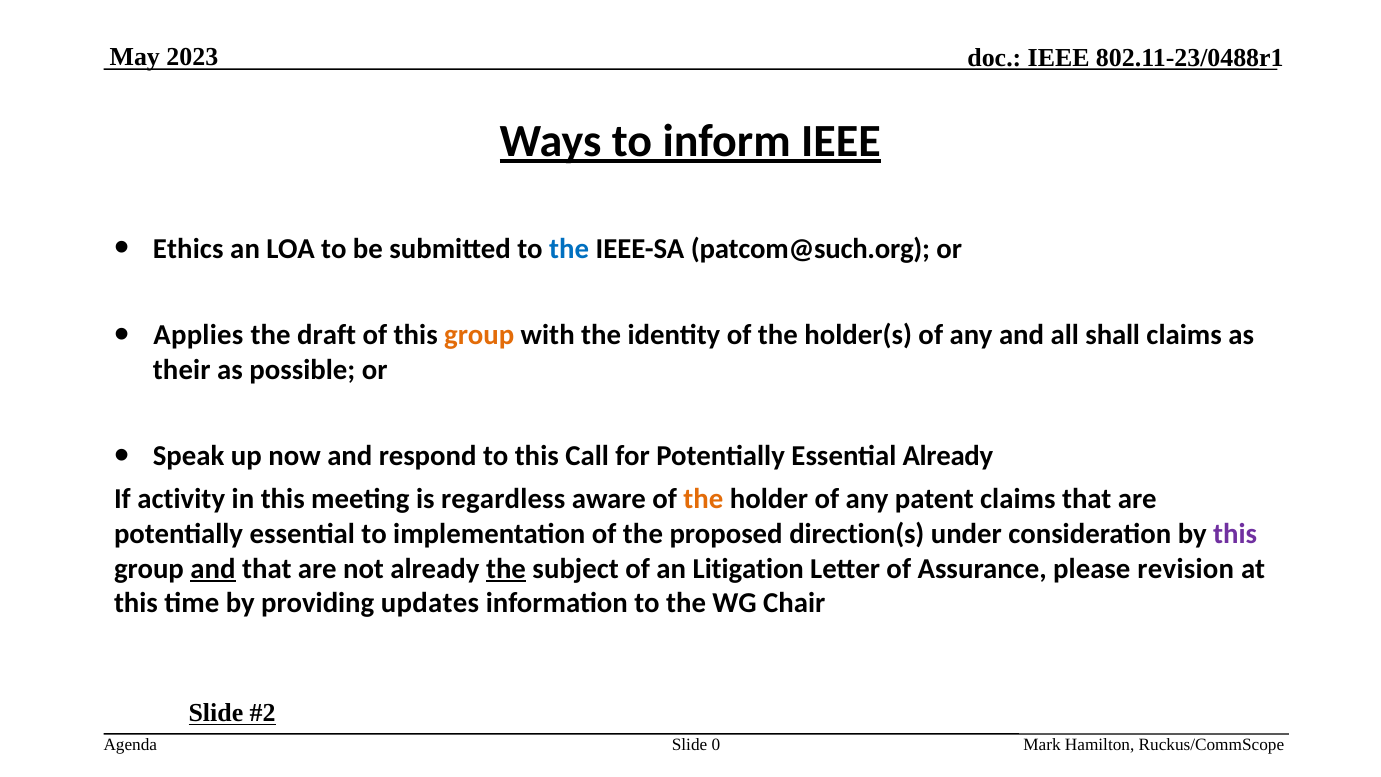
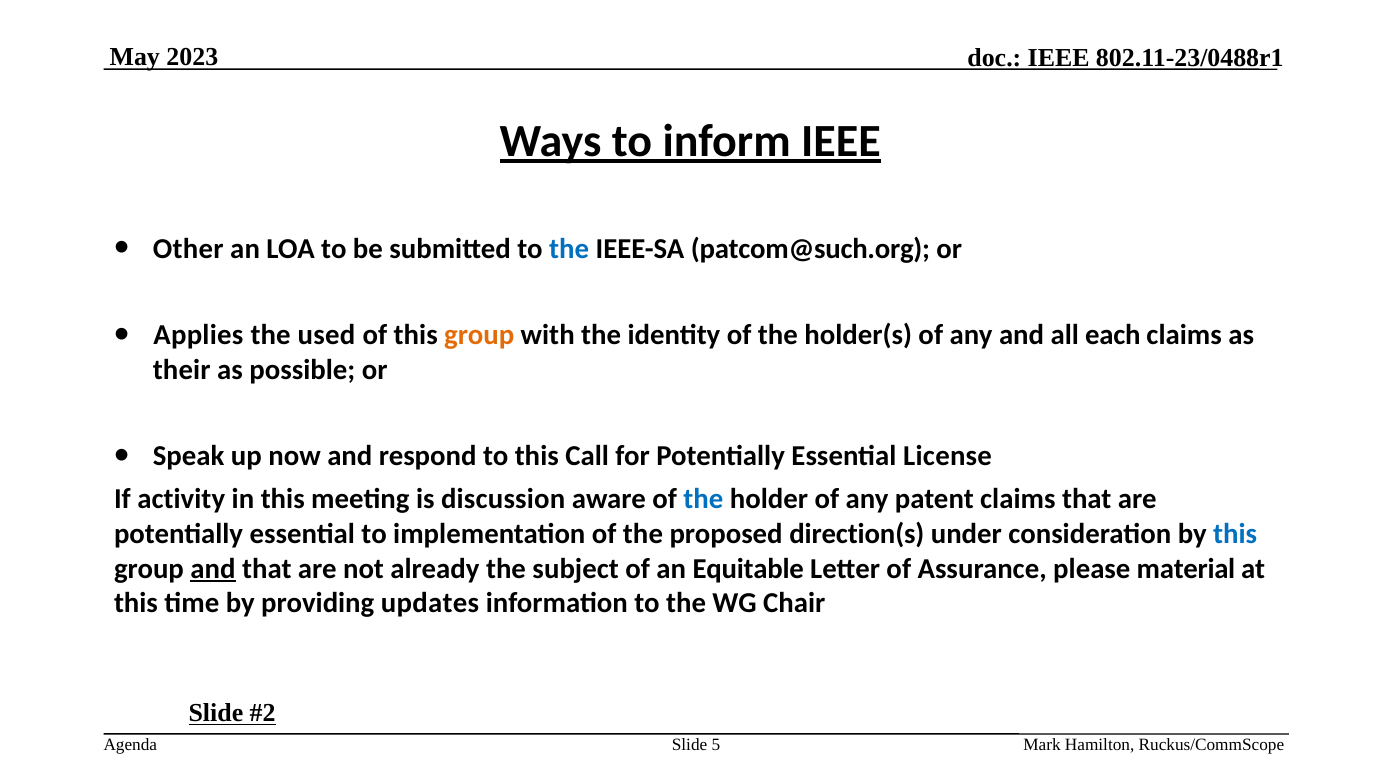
Ethics: Ethics -> Other
draft: draft -> used
shall: shall -> each
Essential Already: Already -> License
regardless: regardless -> discussion
the at (703, 499) colour: orange -> blue
this at (1235, 534) colour: purple -> blue
the at (506, 568) underline: present -> none
Litigation: Litigation -> Equitable
revision: revision -> material
0: 0 -> 5
